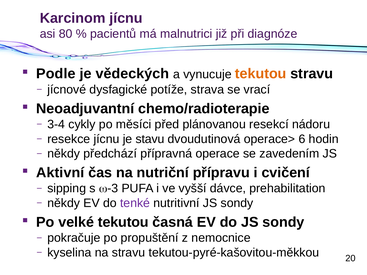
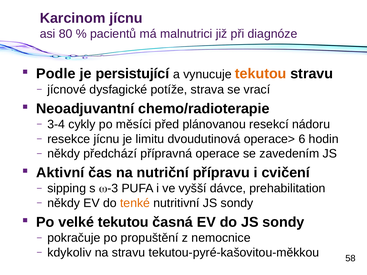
vědeckých: vědeckých -> persistující
stavu: stavu -> limitu
tenké colour: purple -> orange
kyselina: kyselina -> kdykoliv
20: 20 -> 58
